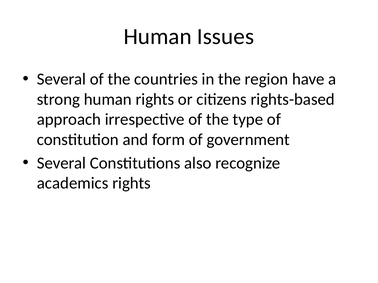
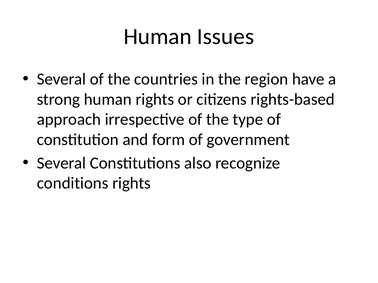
academics: academics -> conditions
